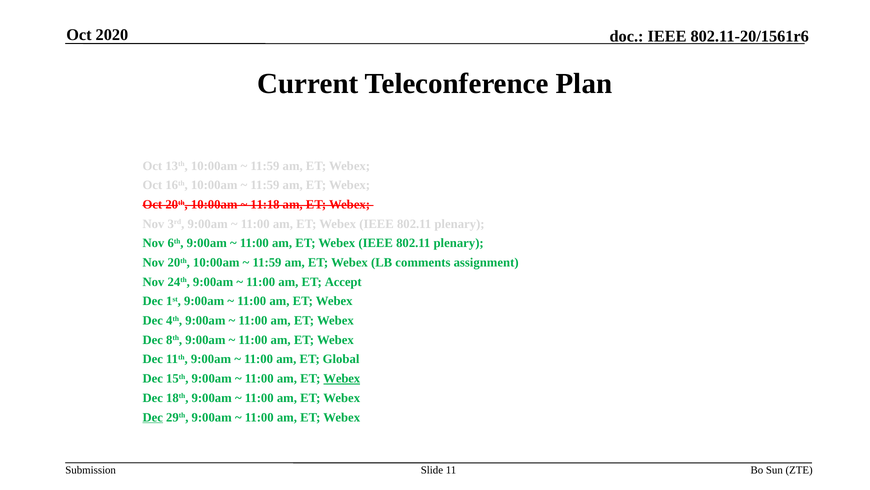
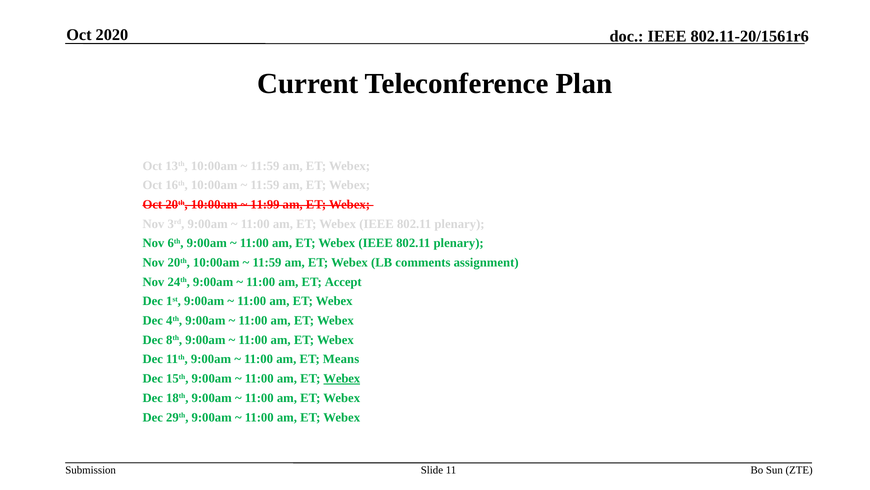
11:18: 11:18 -> 11:99
Global: Global -> Means
Dec at (153, 417) underline: present -> none
